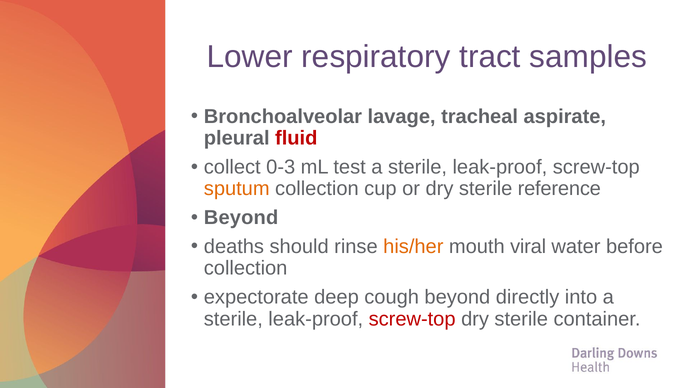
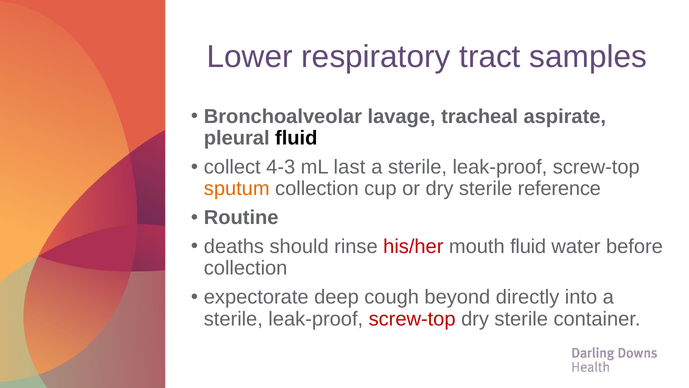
fluid at (296, 138) colour: red -> black
0-3: 0-3 -> 4-3
test: test -> last
Beyond at (241, 217): Beyond -> Routine
his/her colour: orange -> red
mouth viral: viral -> fluid
